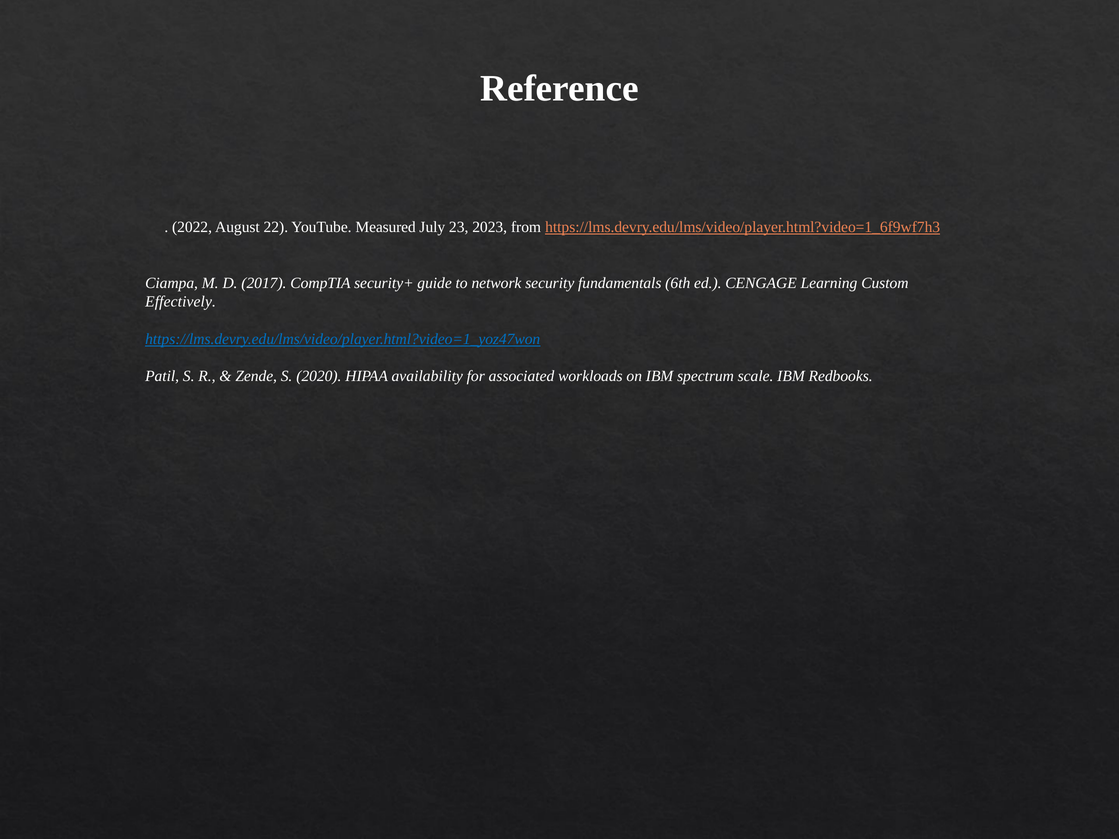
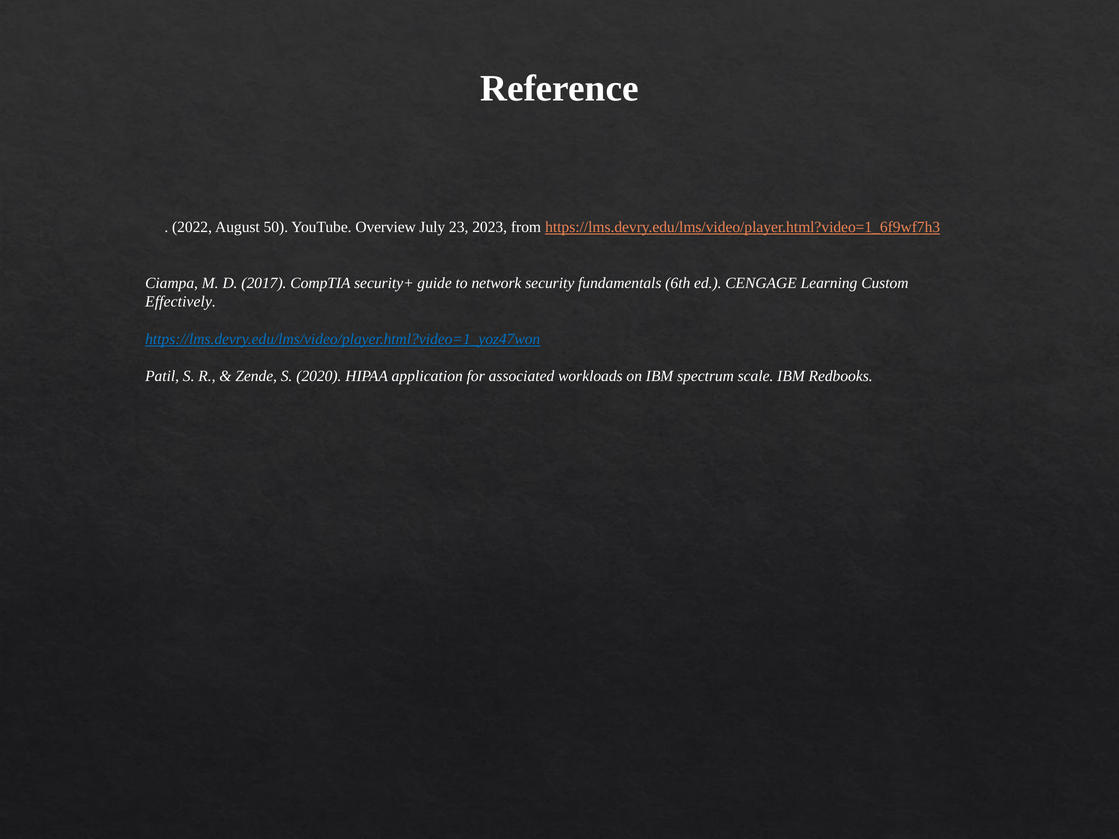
22: 22 -> 50
Measured: Measured -> Overview
availability: availability -> application
